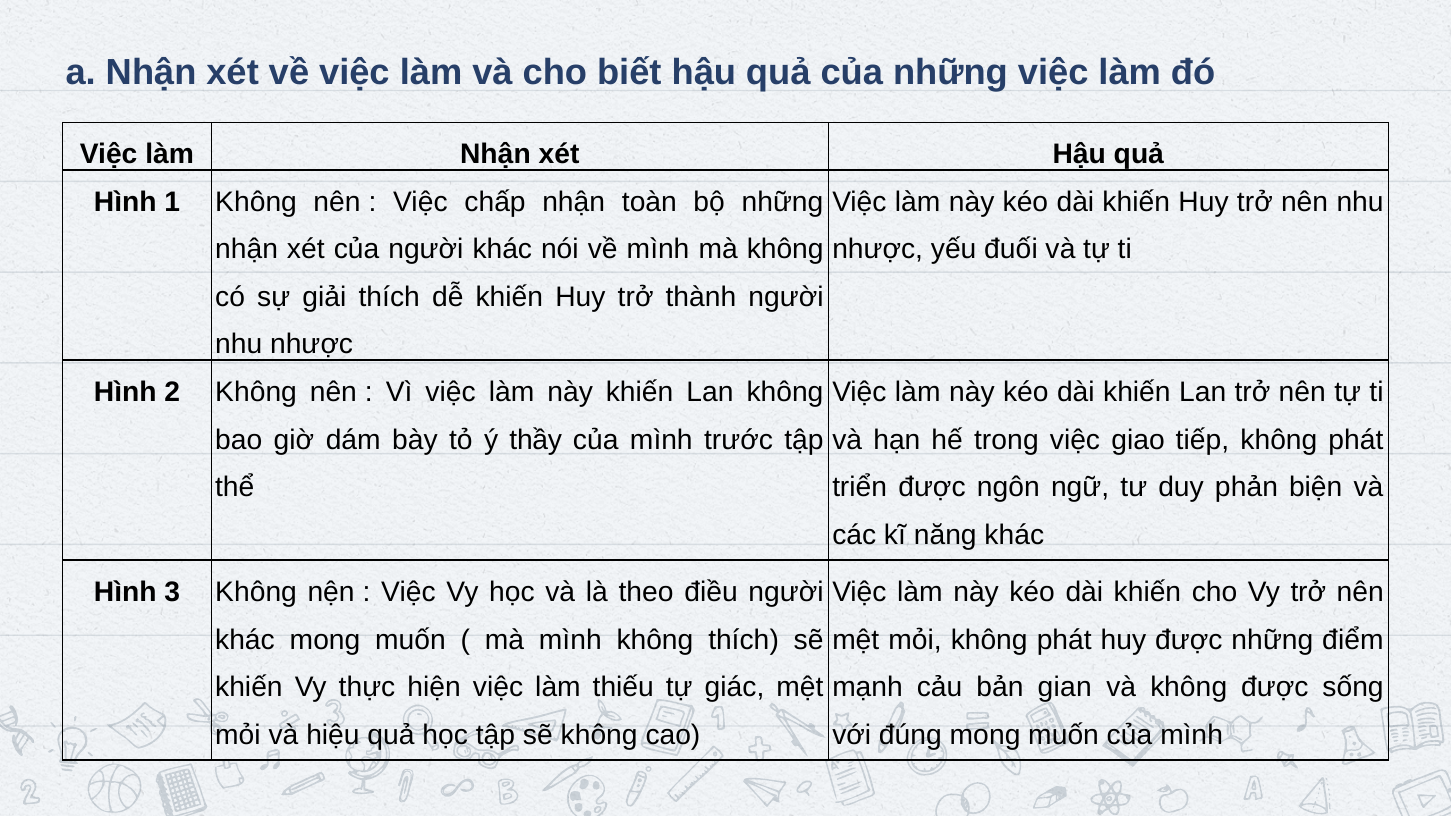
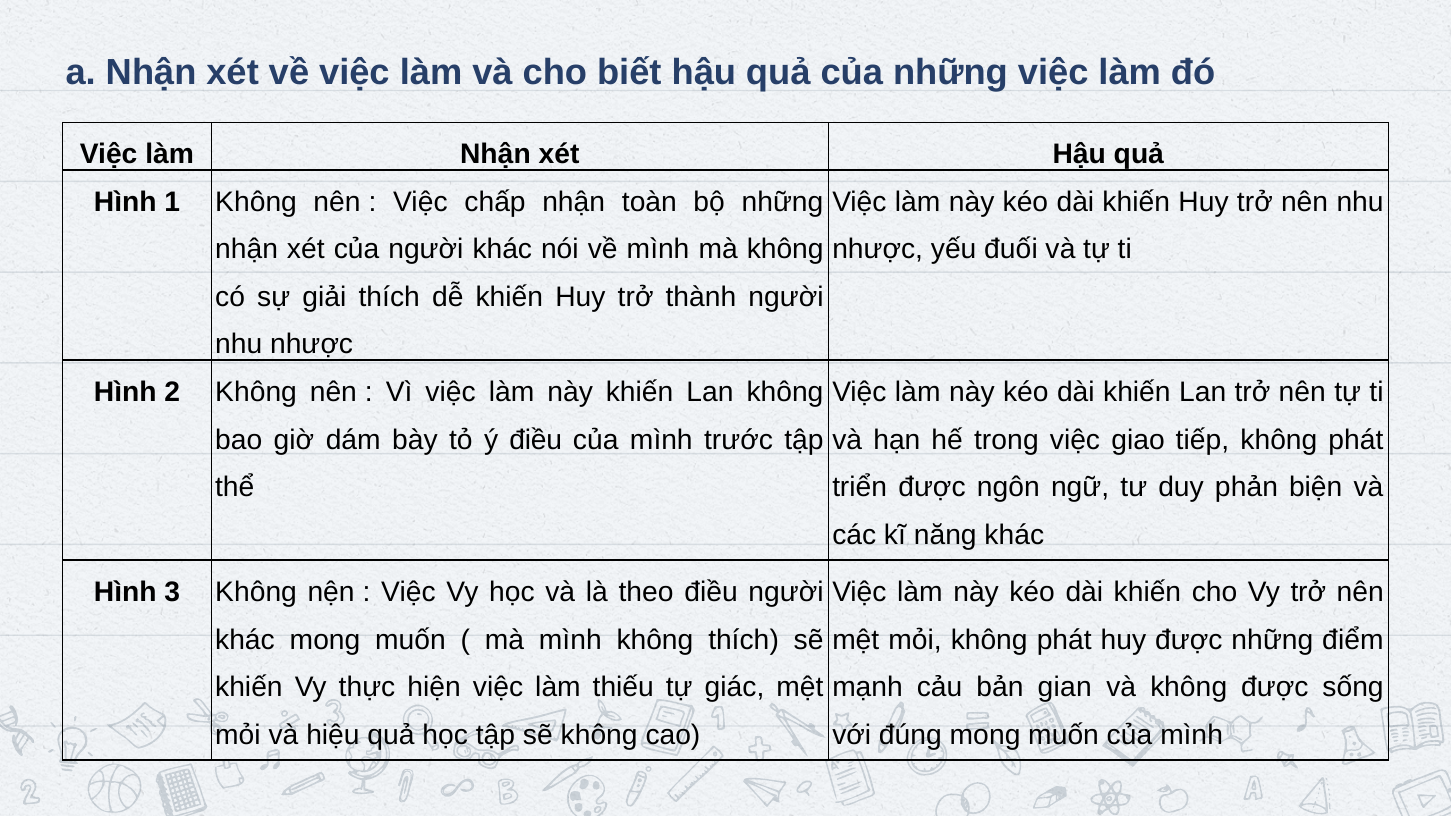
ý thầy: thầy -> điều
